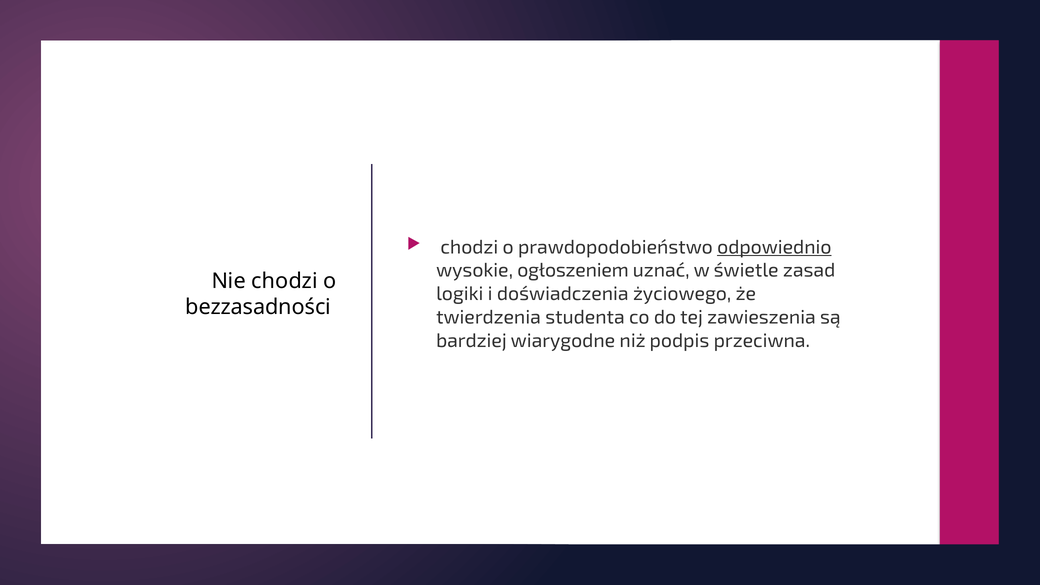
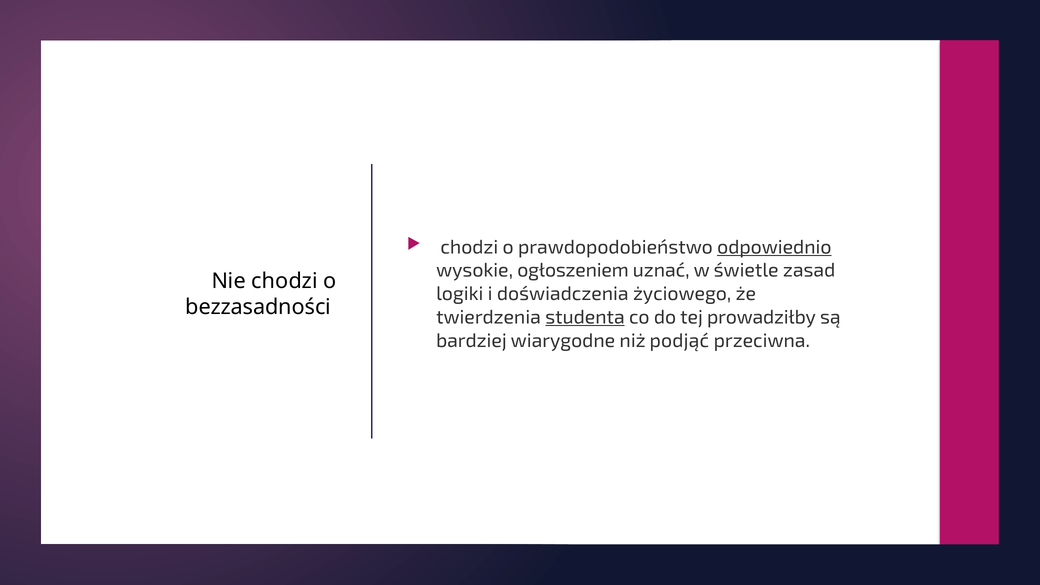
studenta underline: none -> present
zawieszenia: zawieszenia -> prowadziłby
podpis: podpis -> podjąć
